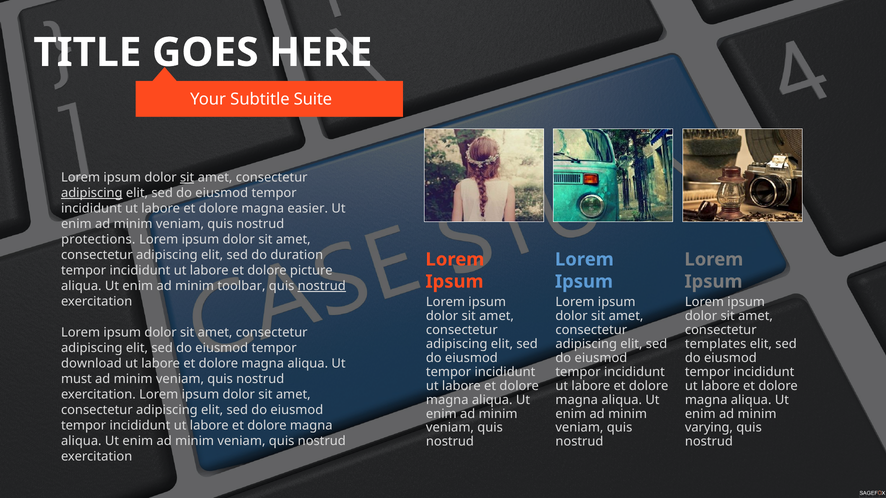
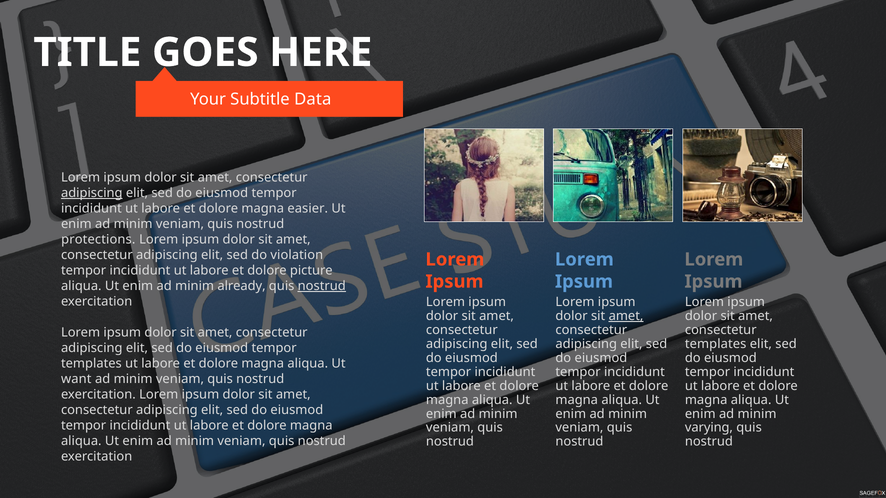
Suite: Suite -> Data
sit at (187, 178) underline: present -> none
duration: duration -> violation
toolbar: toolbar -> already
amet at (626, 316) underline: none -> present
download at (91, 364): download -> templates
must: must -> want
